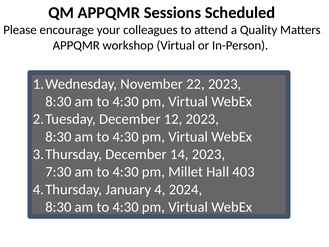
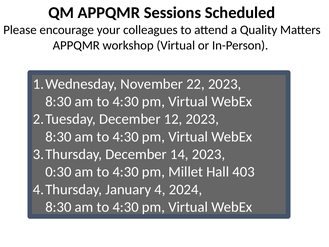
7:30: 7:30 -> 0:30
